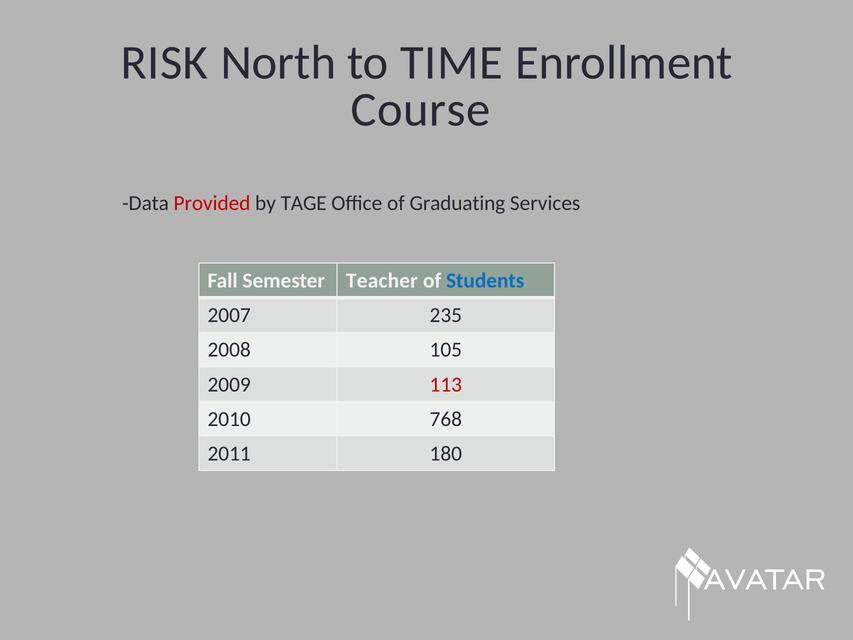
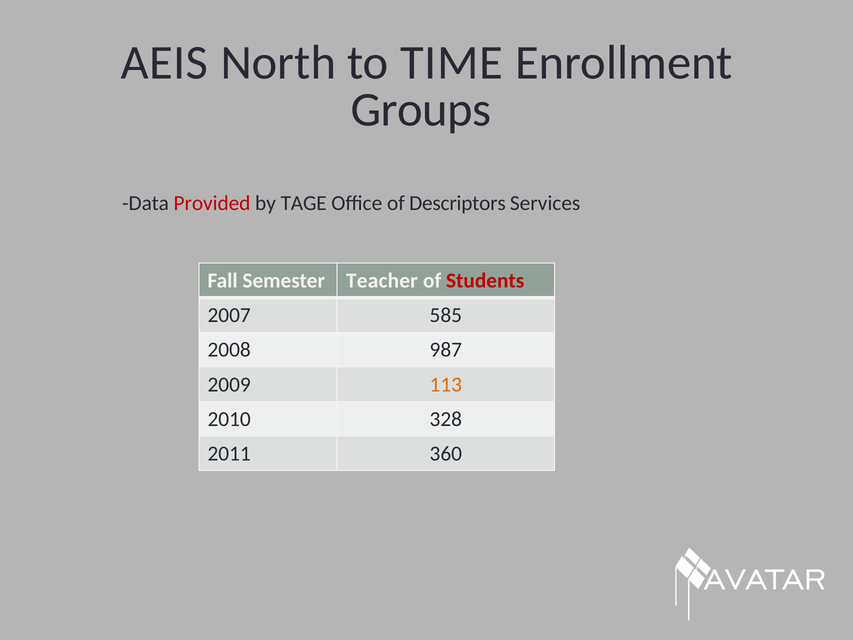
RISK: RISK -> AEIS
Course: Course -> Groups
Graduating: Graduating -> Descriptors
Students colour: blue -> red
235: 235 -> 585
105: 105 -> 987
113 colour: red -> orange
768: 768 -> 328
180: 180 -> 360
